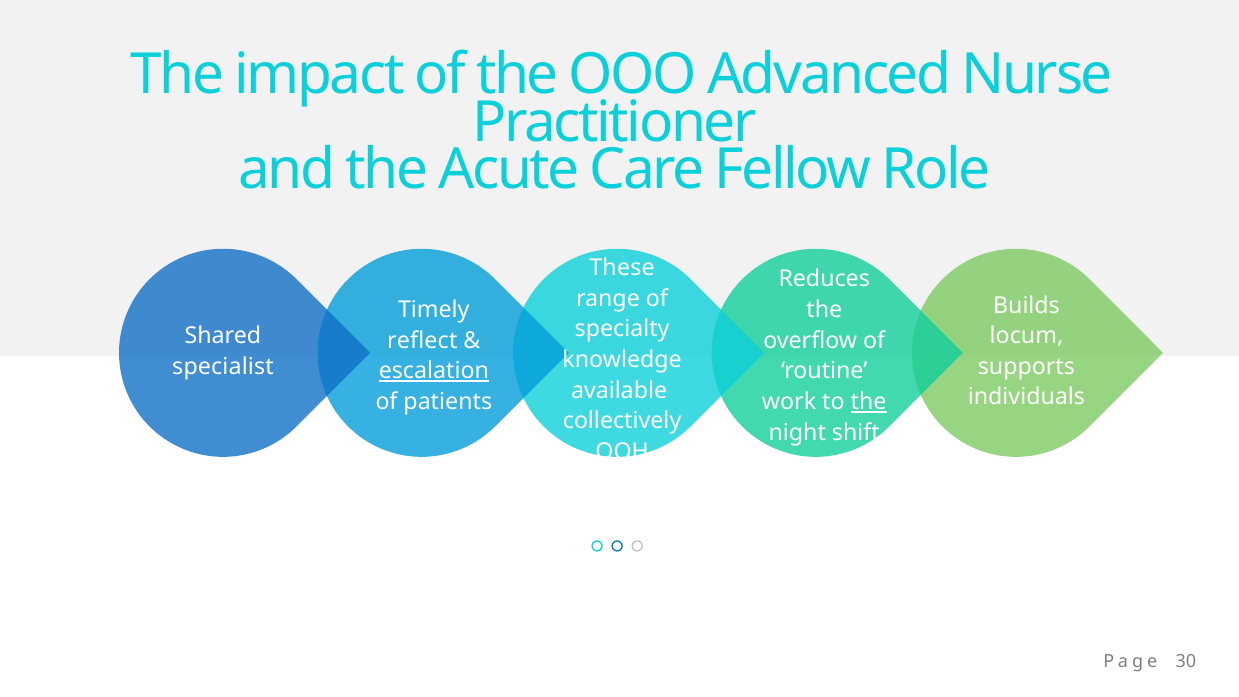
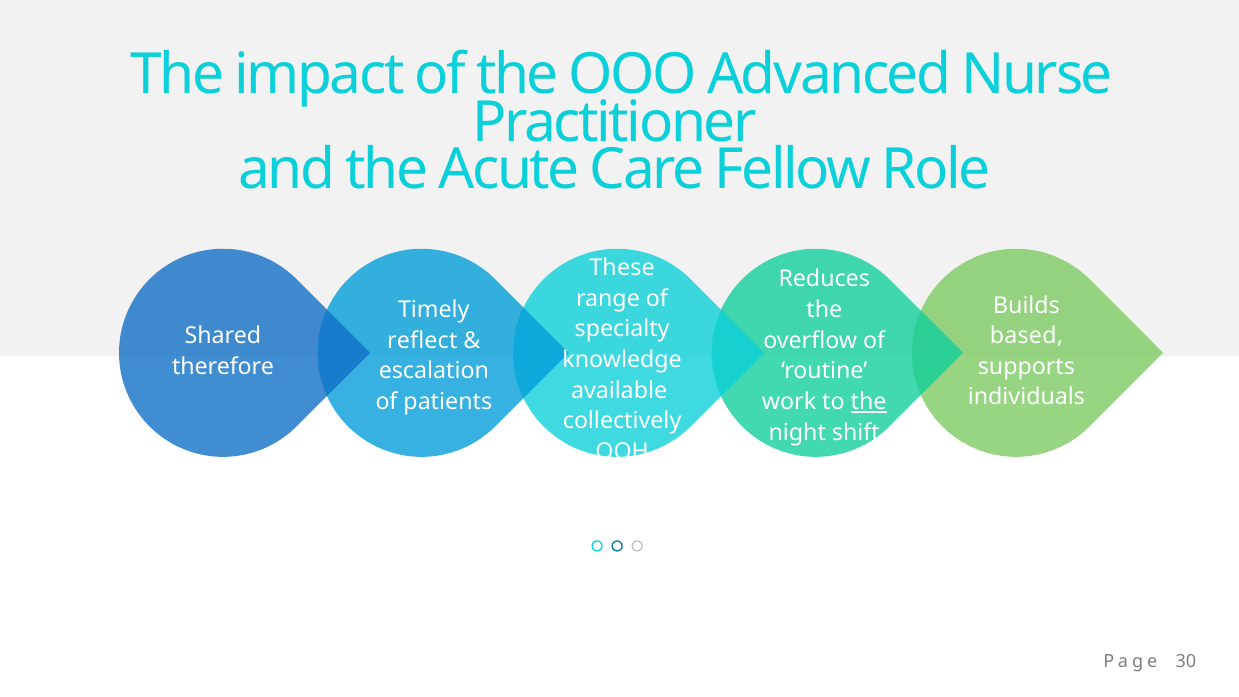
locum: locum -> based
specialist: specialist -> therefore
escalation underline: present -> none
